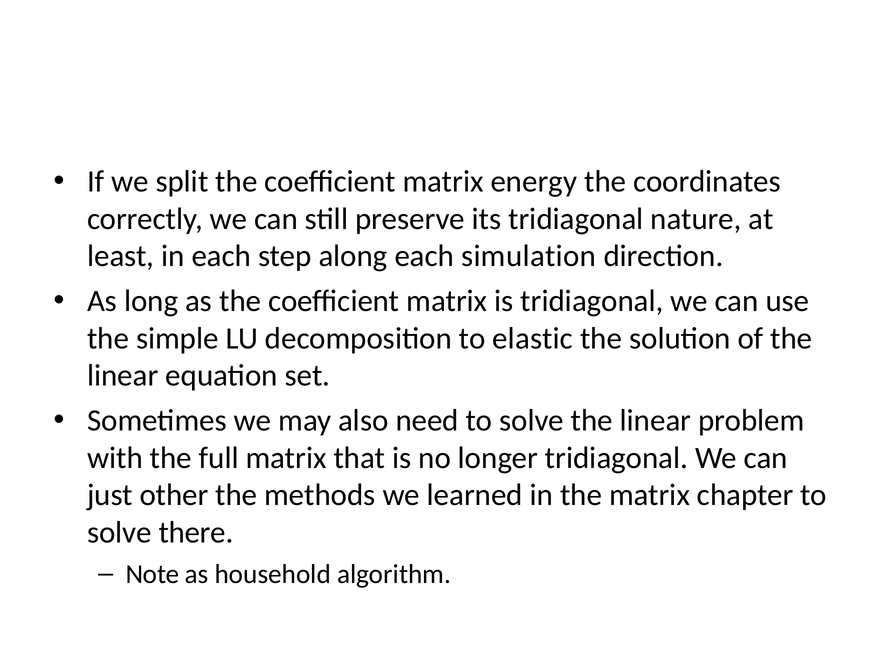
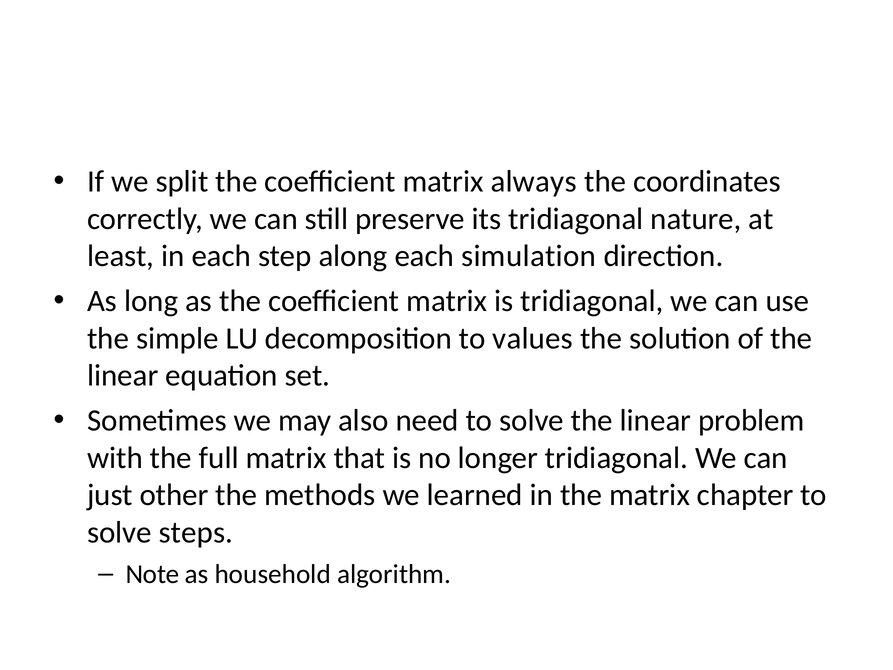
energy: energy -> always
elastic: elastic -> values
there: there -> steps
